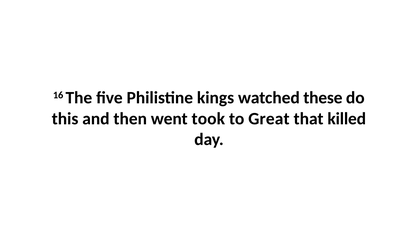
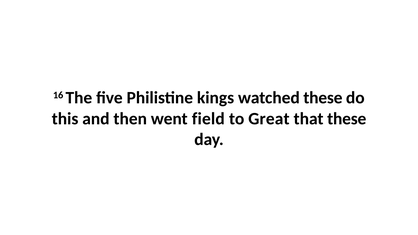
took: took -> field
that killed: killed -> these
